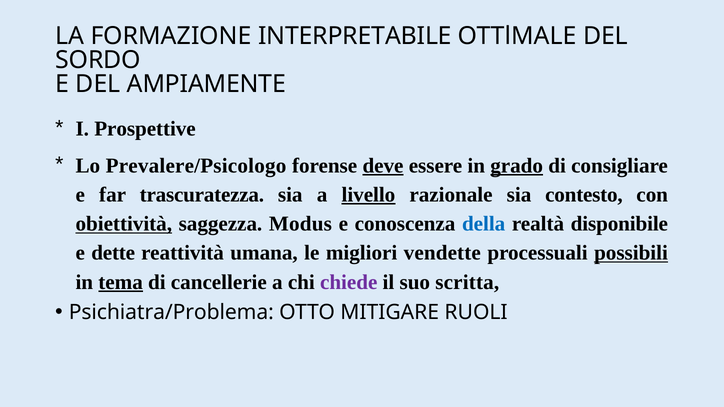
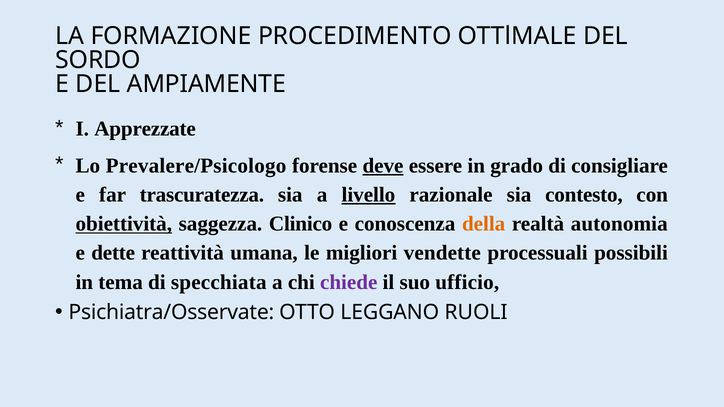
INTERPRETABILE: INTERPRETABILE -> PROCEDIMENTO
Prospettive: Prospettive -> Apprezzate
grado underline: present -> none
Modus: Modus -> Clinico
della colour: blue -> orange
disponibile: disponibile -> autonomia
possibili underline: present -> none
tema underline: present -> none
cancellerie: cancellerie -> specchiata
scritta: scritta -> ufficio
Psichiatra/Problema: Psichiatra/Problema -> Psichiatra/Osservate
MITIGARE: MITIGARE -> LEGGANO
